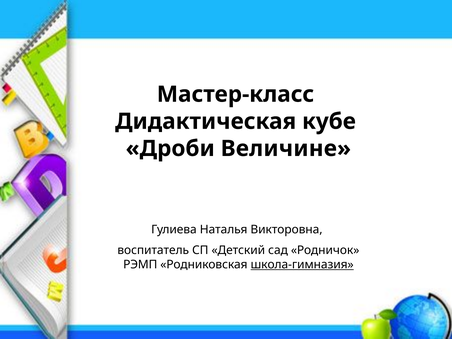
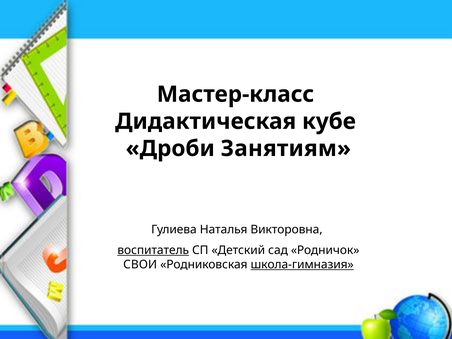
Величине: Величине -> Занятиям
воспитатель underline: none -> present
РЭМП: РЭМП -> СВОИ
